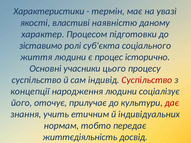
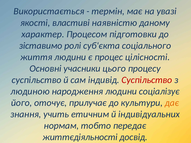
Характеристики: Характеристики -> Використається
історично: історично -> цілісності
концепції: концепції -> людиною
дає colour: red -> orange
життєдіяльність: життєдіяльність -> життєдіяльності
